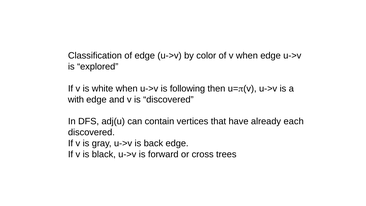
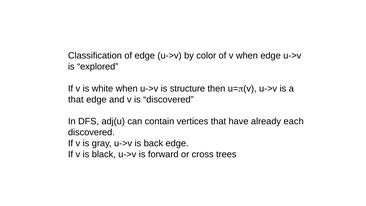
following: following -> structure
with at (76, 99): with -> that
